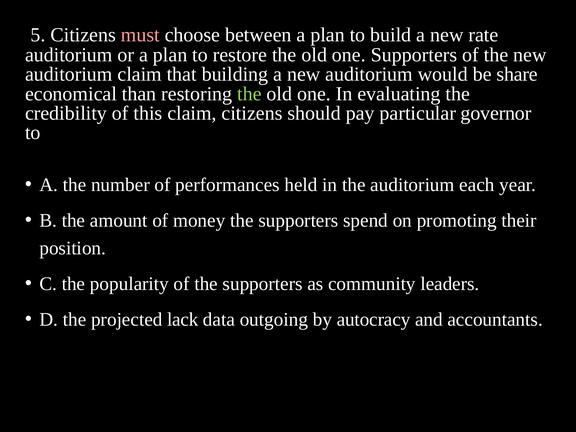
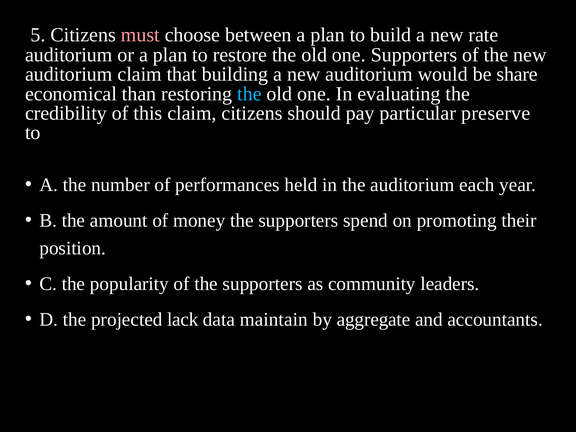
the at (249, 94) colour: light green -> light blue
governor: governor -> preserve
outgoing: outgoing -> maintain
autocracy: autocracy -> aggregate
